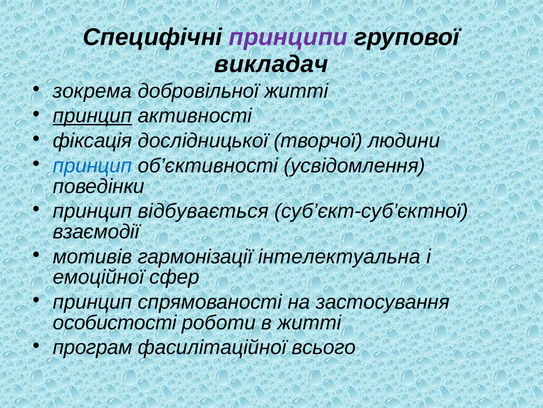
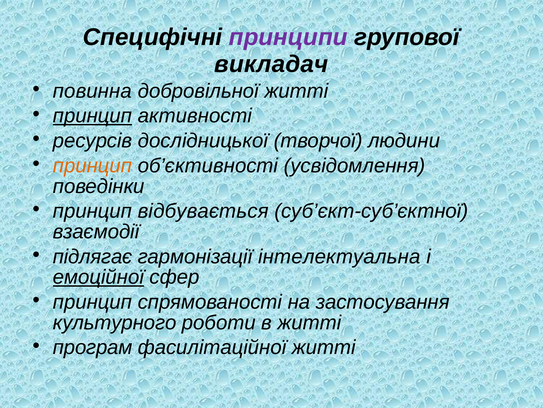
зокрема: зокрема -> повинна
фіксація: фіксація -> ресурсів
принцип at (93, 165) colour: blue -> orange
мотивів: мотивів -> підлягає
емоційної underline: none -> present
особистості: особистості -> культурного
фасилітаційної всього: всього -> житті
